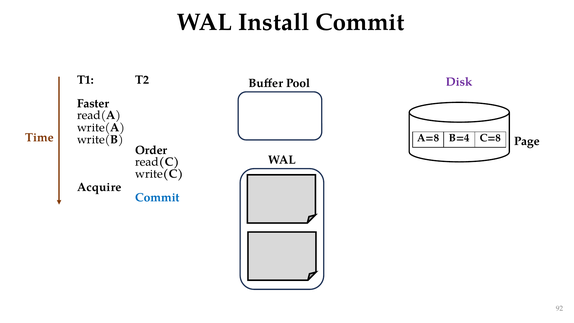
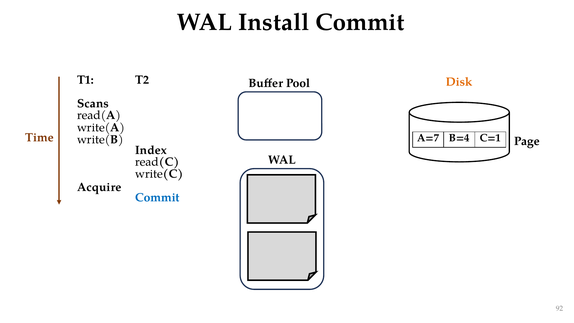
Disk colour: purple -> orange
Faster: Faster -> Scans
A=8: A=8 -> A=7
C=8: C=8 -> C=1
Order: Order -> Index
